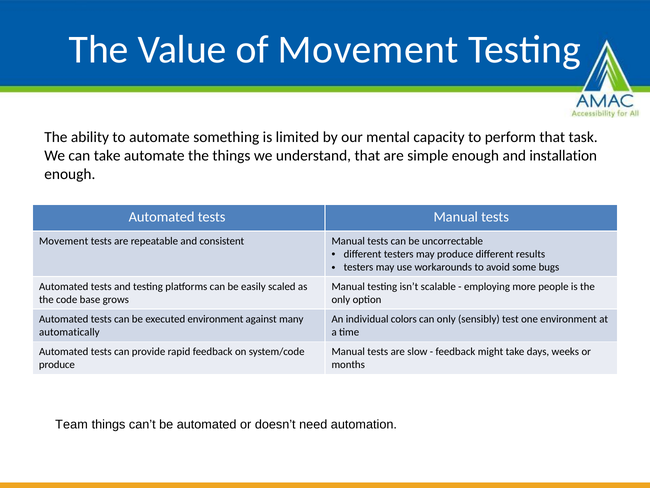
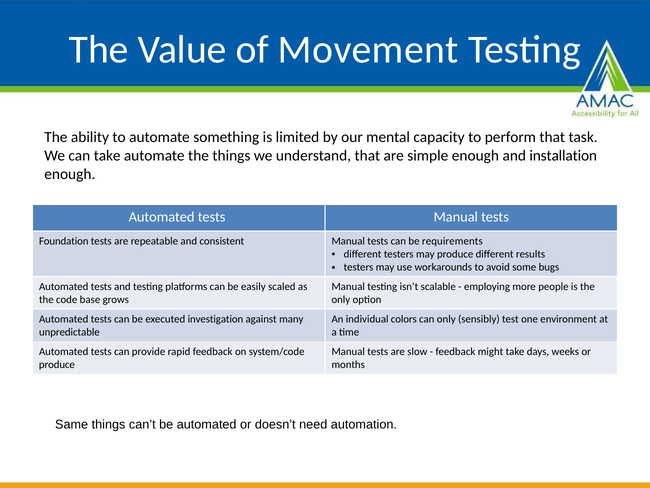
Movement at (64, 241): Movement -> Foundation
uncorrectable: uncorrectable -> requirements
executed environment: environment -> investigation
automatically: automatically -> unpredictable
Team: Team -> Same
